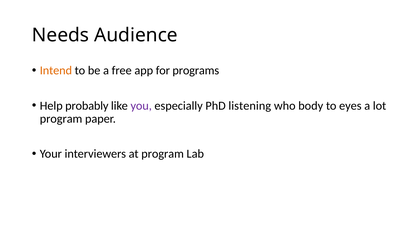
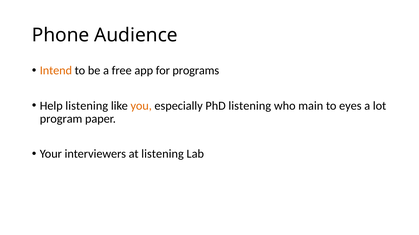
Needs: Needs -> Phone
Help probably: probably -> listening
you colour: purple -> orange
body: body -> main
at program: program -> listening
